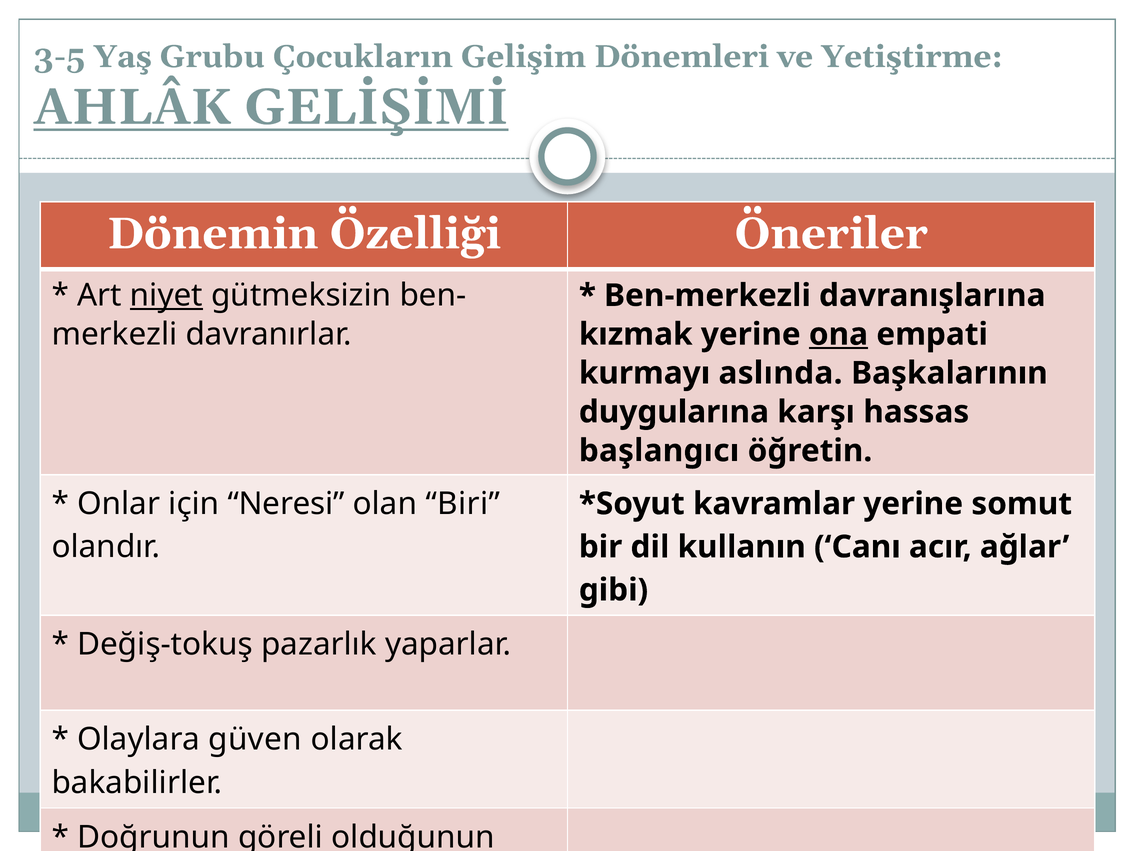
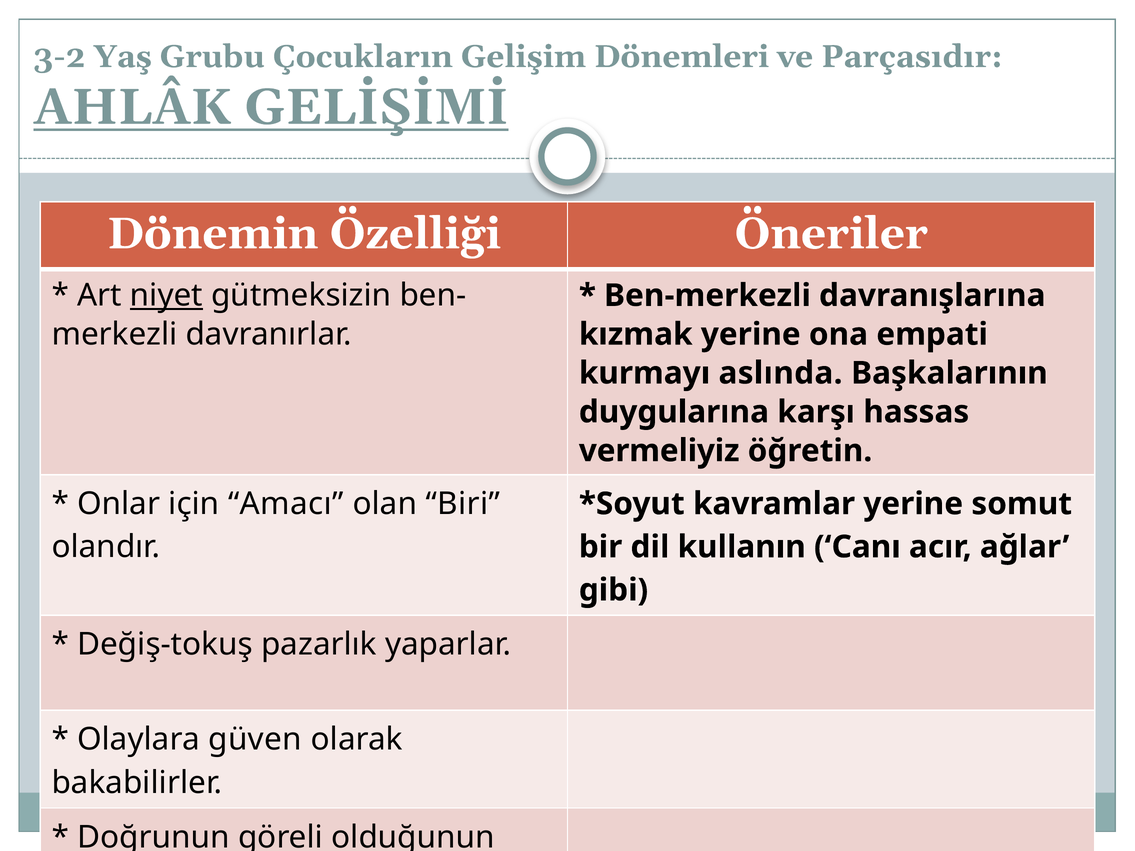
3-5: 3-5 -> 3-2
Yetiştirme: Yetiştirme -> Parçasıdır
ona underline: present -> none
başlangıcı: başlangıcı -> vermeliyiz
Neresi: Neresi -> Amacı
